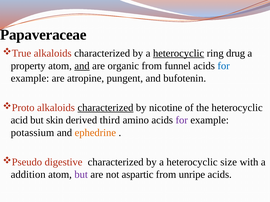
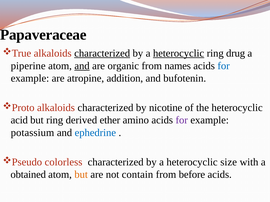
characterized at (102, 53) underline: none -> present
property: property -> piperine
funnel: funnel -> names
pungent: pungent -> addition
characterized at (105, 108) underline: present -> none
but skin: skin -> ring
third: third -> ether
ephedrine colour: orange -> blue
digestive: digestive -> colorless
addition: addition -> obtained
but at (81, 175) colour: purple -> orange
aspartic: aspartic -> contain
unripe: unripe -> before
